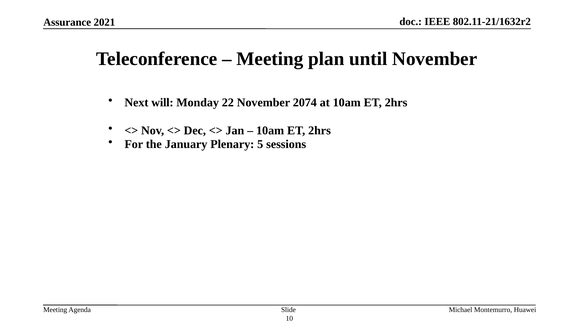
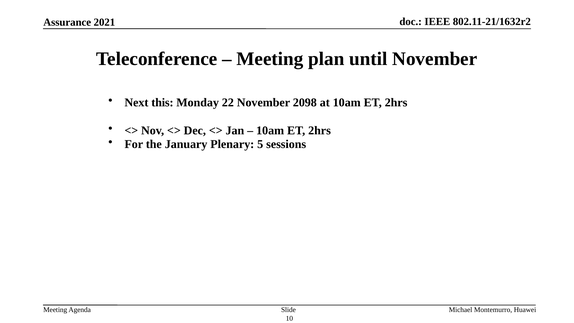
will: will -> this
2074: 2074 -> 2098
